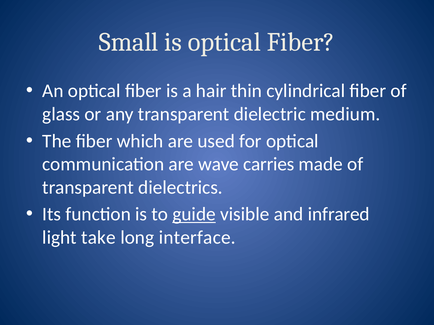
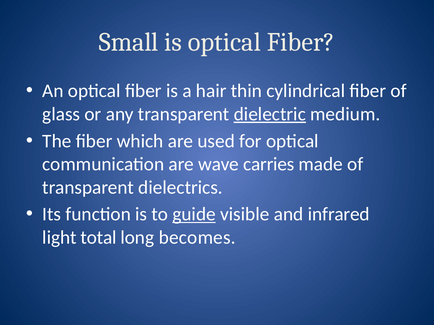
dielectric underline: none -> present
take: take -> total
interface: interface -> becomes
